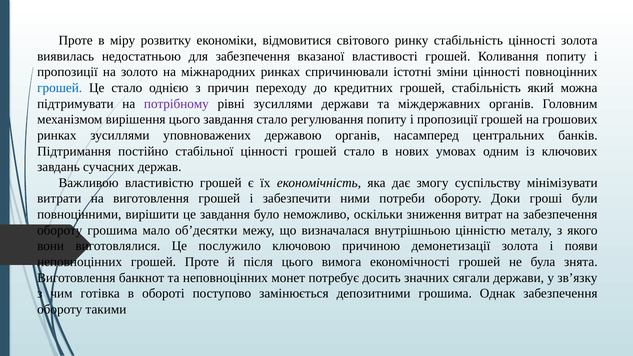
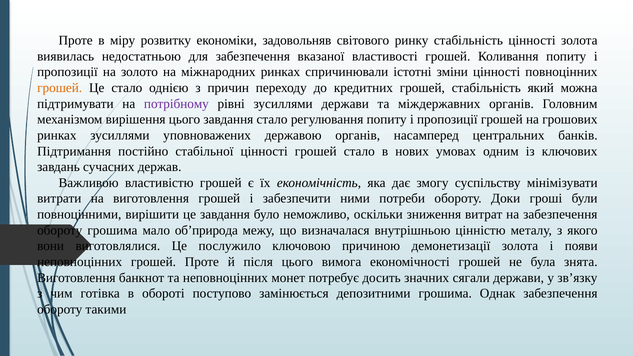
відмовитися: відмовитися -> задовольняв
грошей at (60, 88) colour: blue -> orange
об’десятки: об’десятки -> об’природа
